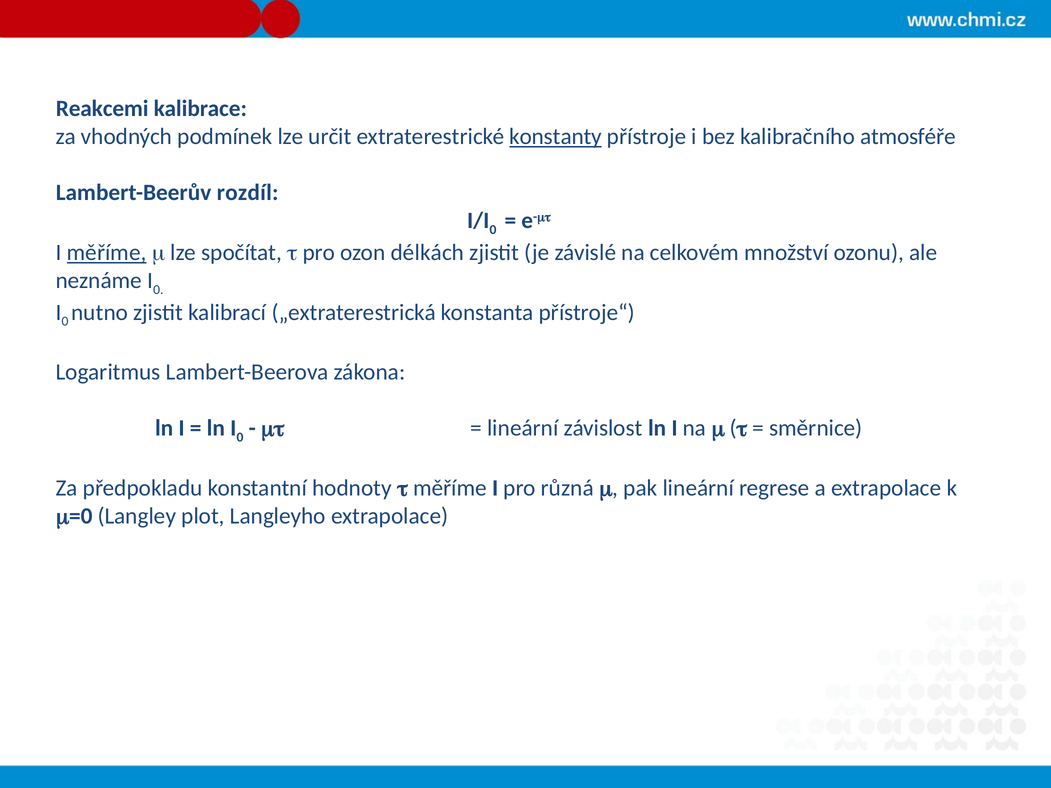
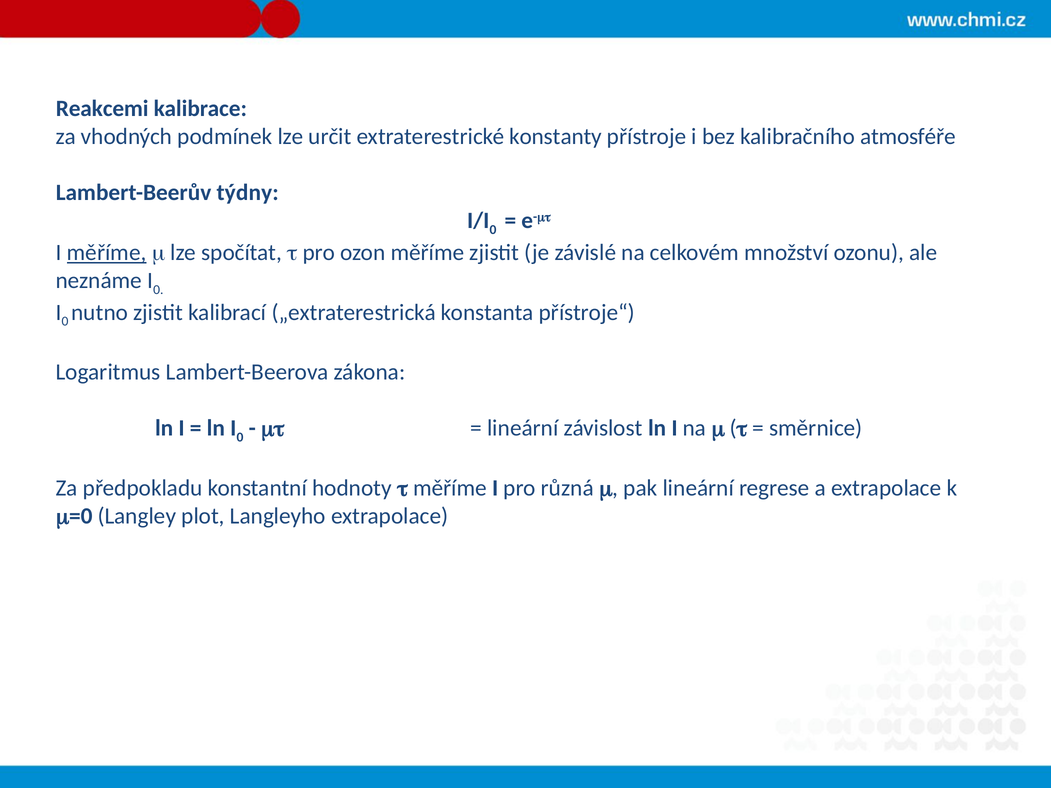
konstanty underline: present -> none
rozdíl: rozdíl -> týdny
ozon délkách: délkách -> měříme
